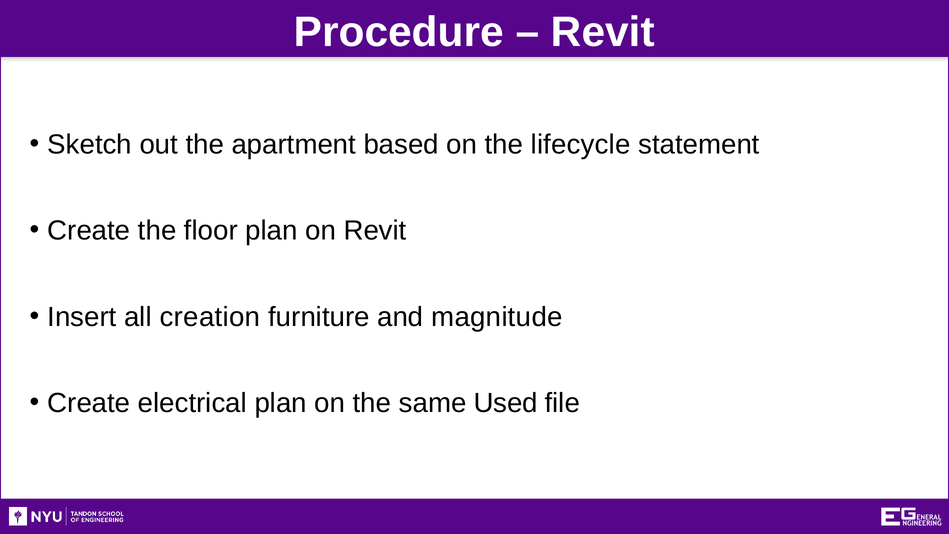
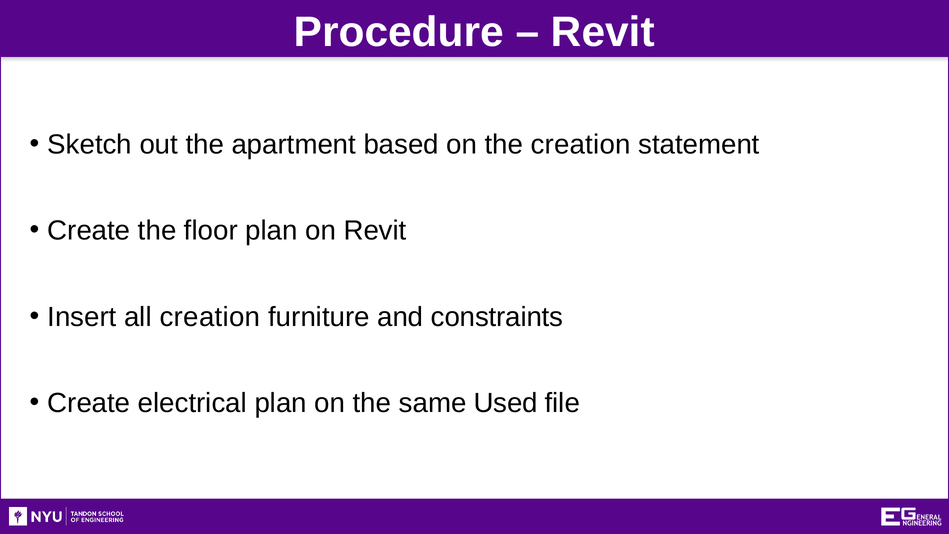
the lifecycle: lifecycle -> creation
magnitude: magnitude -> constraints
